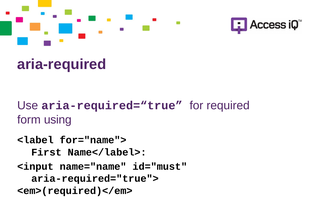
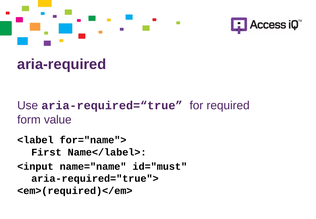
using: using -> value
